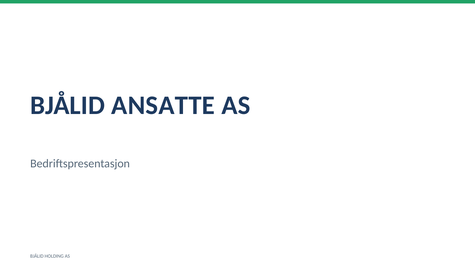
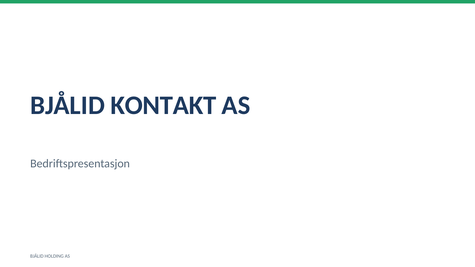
ANSATTE: ANSATTE -> KONTAKT
